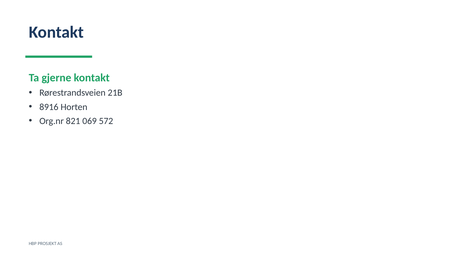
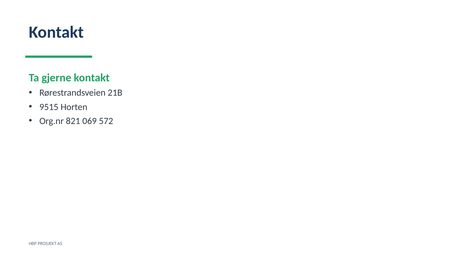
8916: 8916 -> 9515
